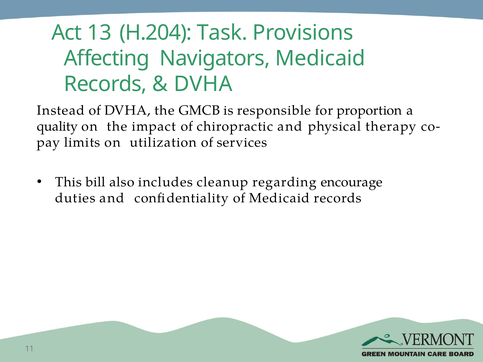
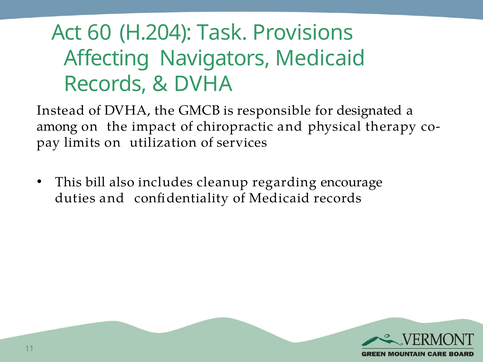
13: 13 -> 60
proportion: proportion -> designated
quality: quality -> among
